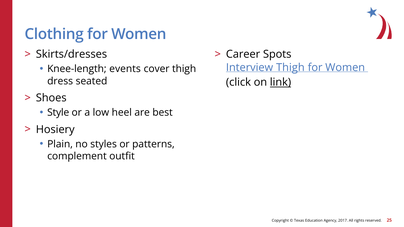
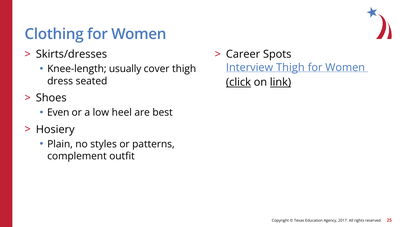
events: events -> usually
click underline: none -> present
Style: Style -> Even
